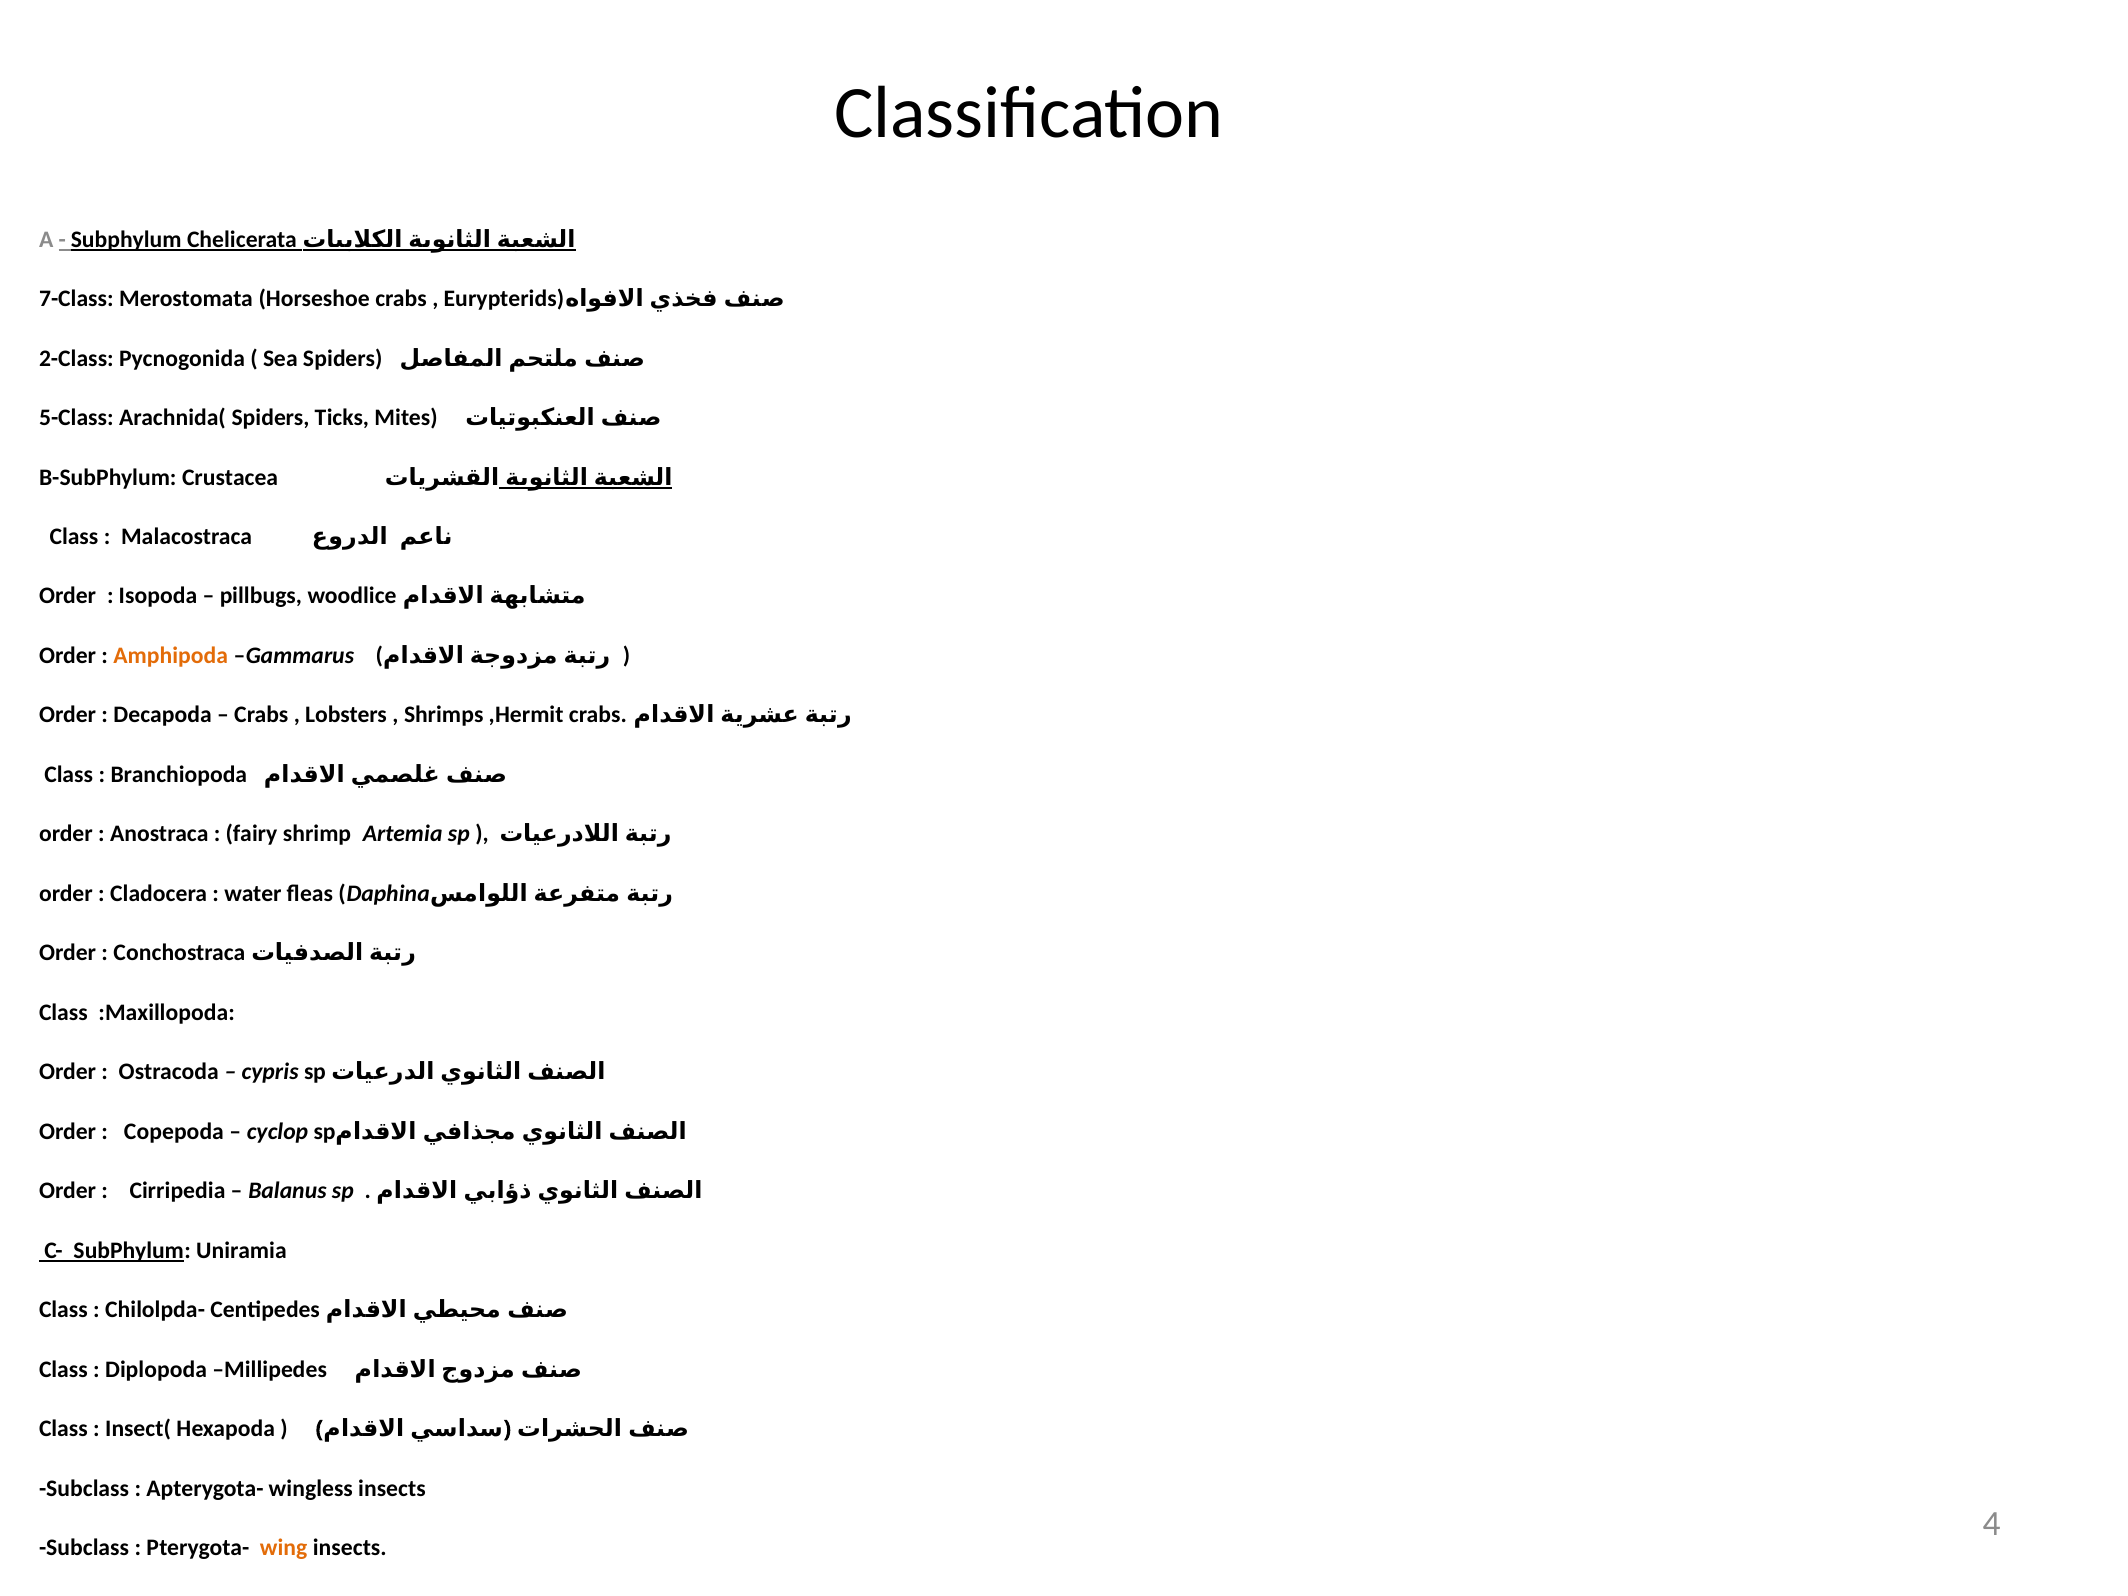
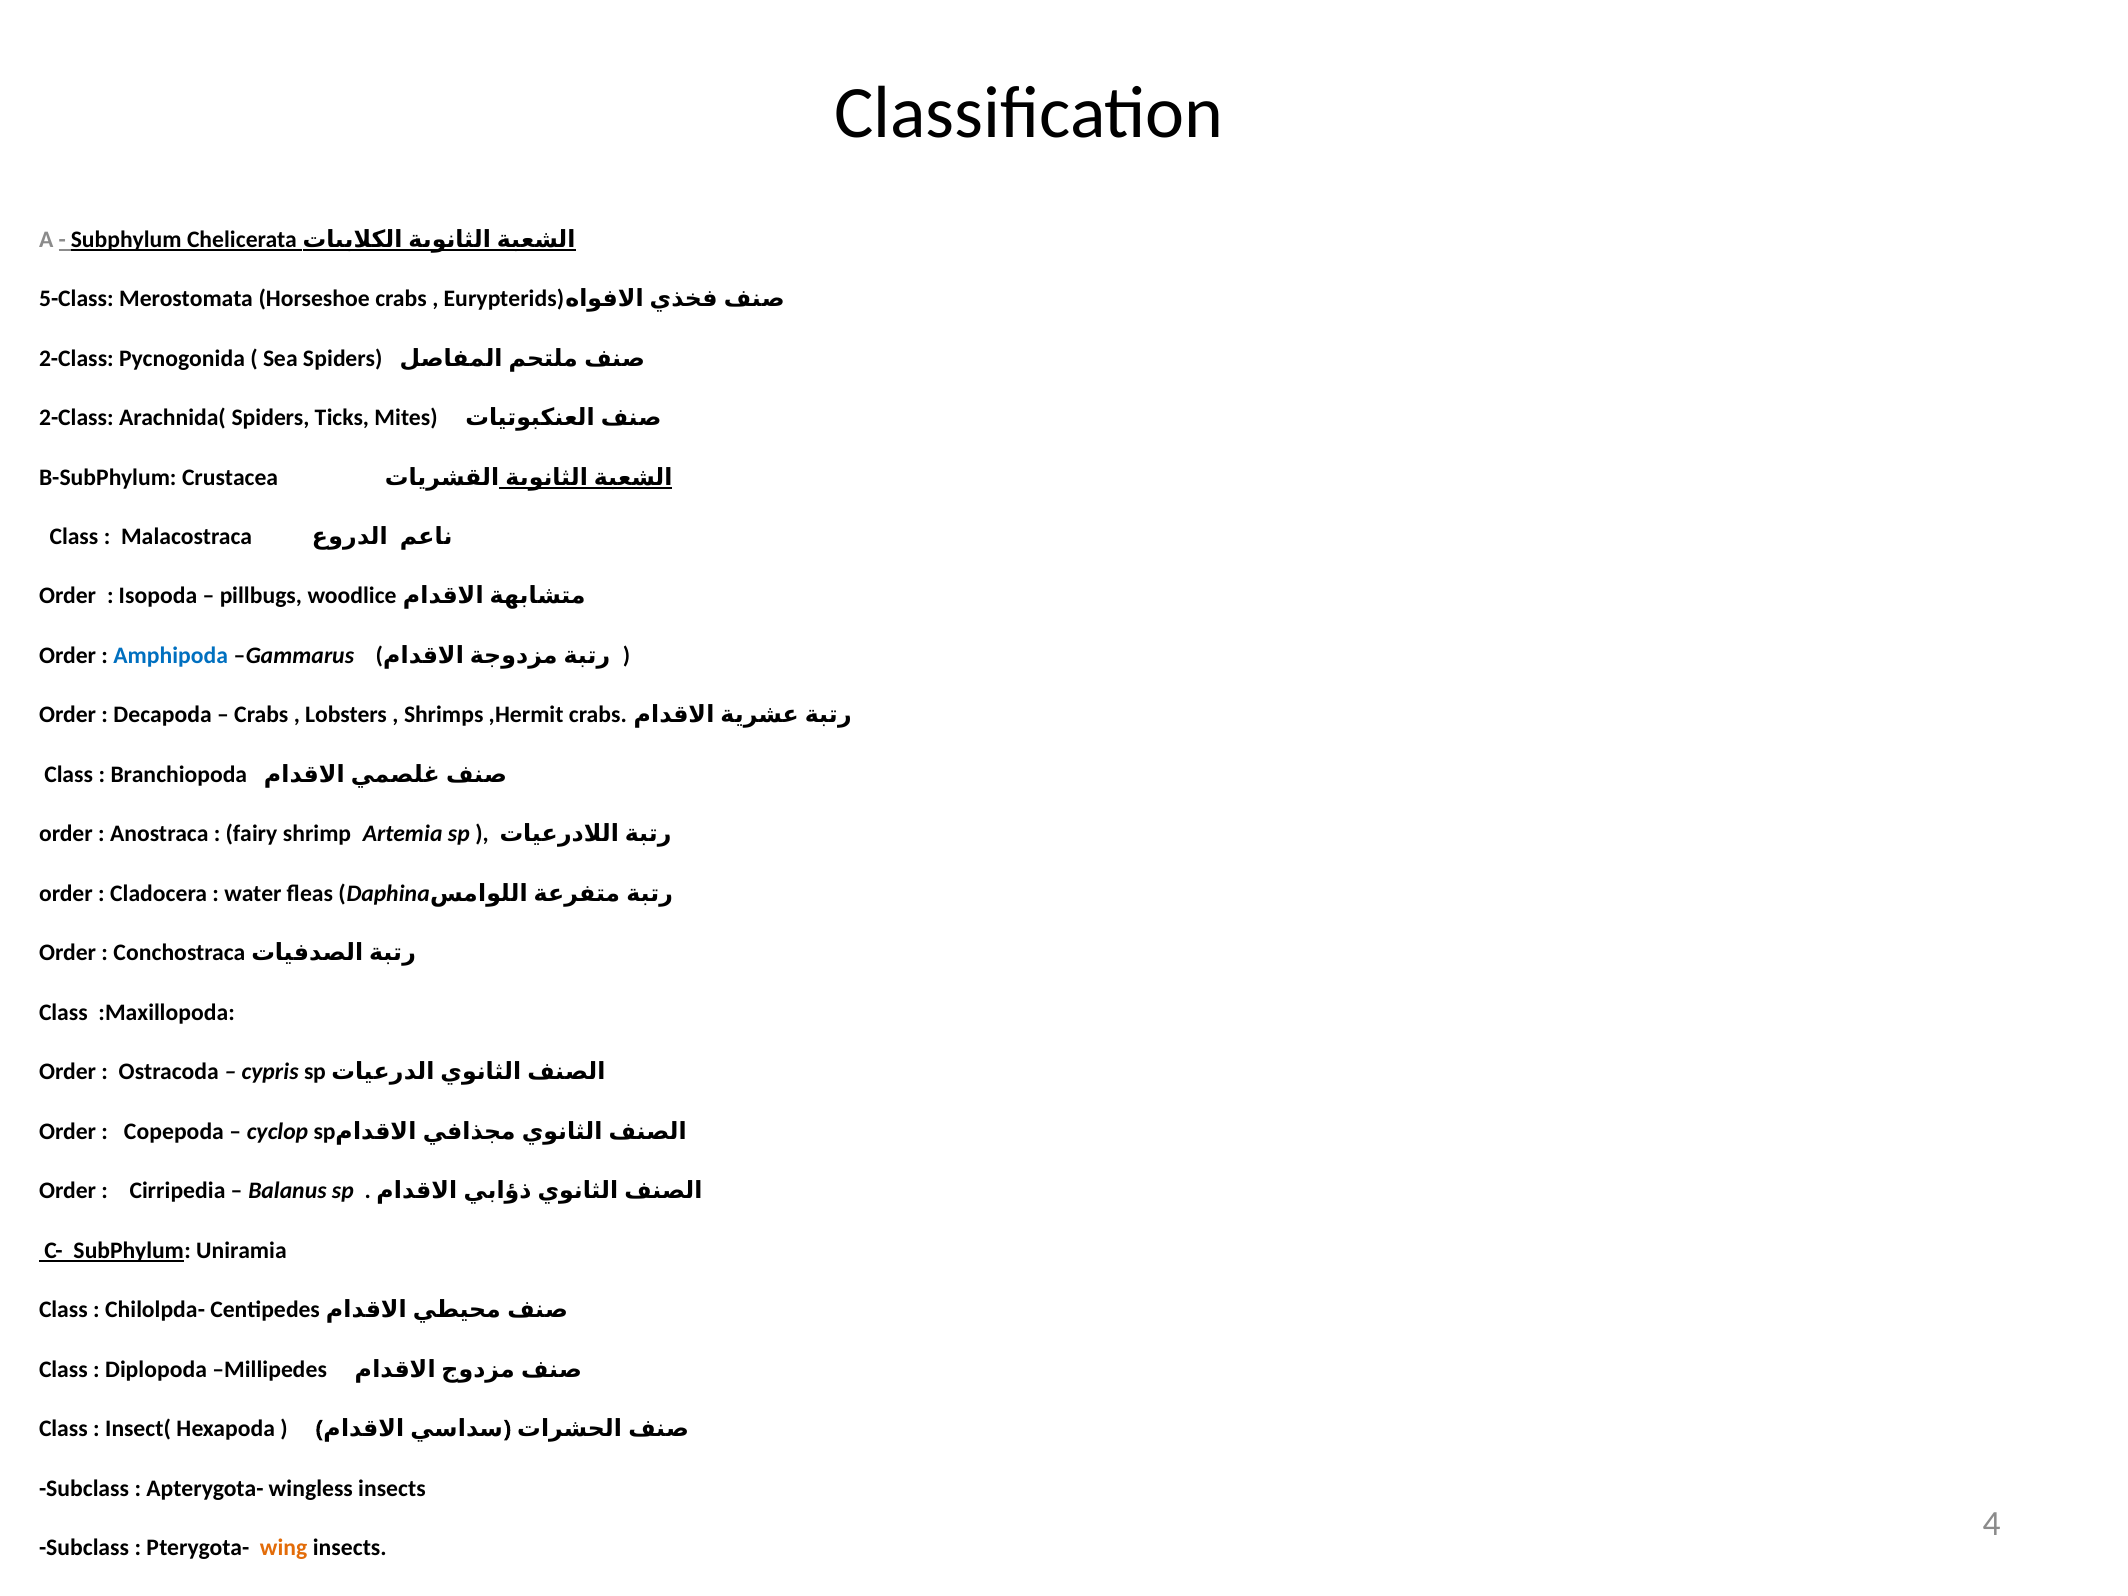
7-Class: 7-Class -> 5-Class
5-Class at (76, 418): 5-Class -> 2-Class
Amphipoda colour: orange -> blue
